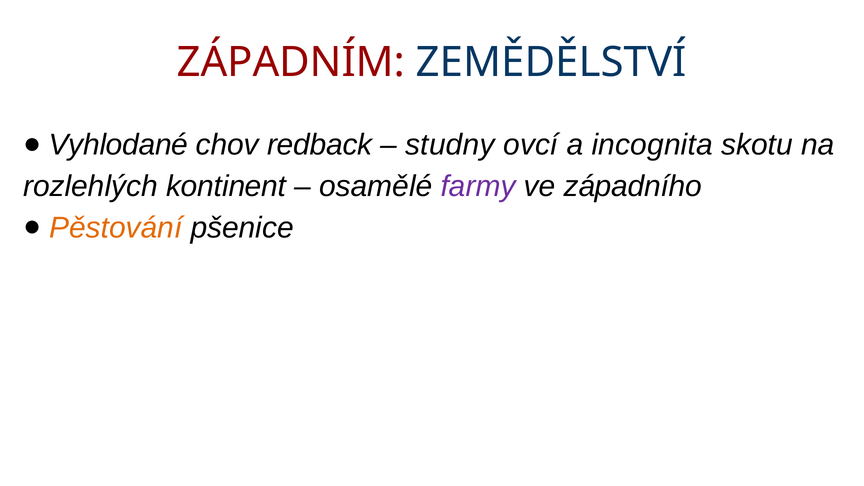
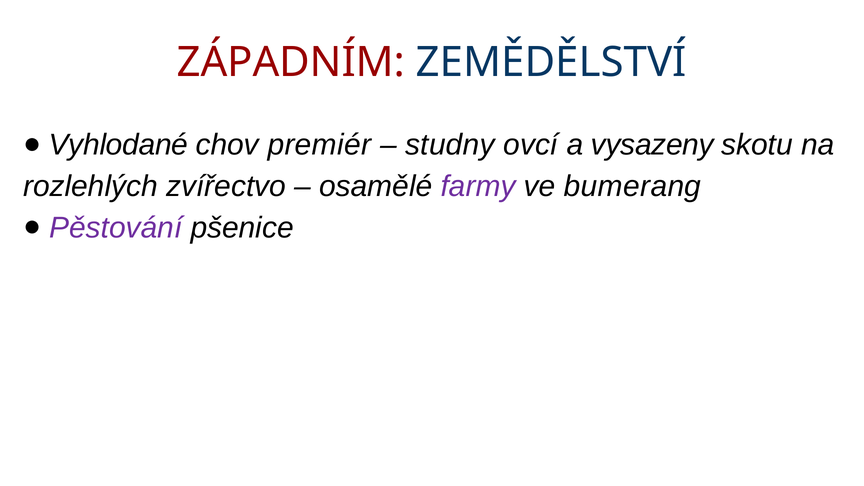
redback: redback -> premiér
incognita: incognita -> vysazeny
kontinent: kontinent -> zvířectvo
západního: západního -> bumerang
Pěstování colour: orange -> purple
